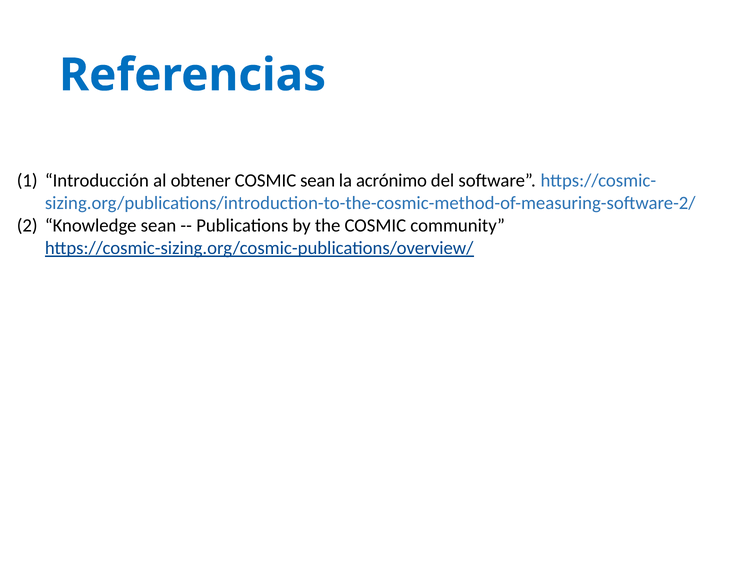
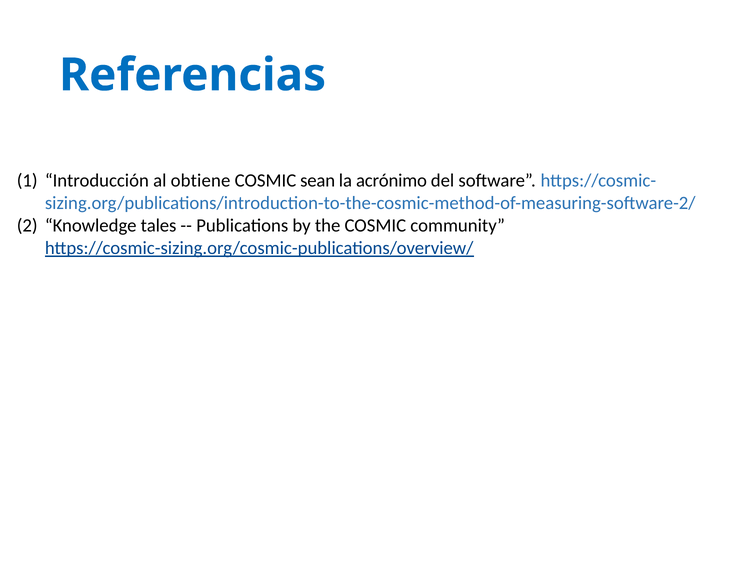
obtener: obtener -> obtiene
Knowledge sean: sean -> tales
